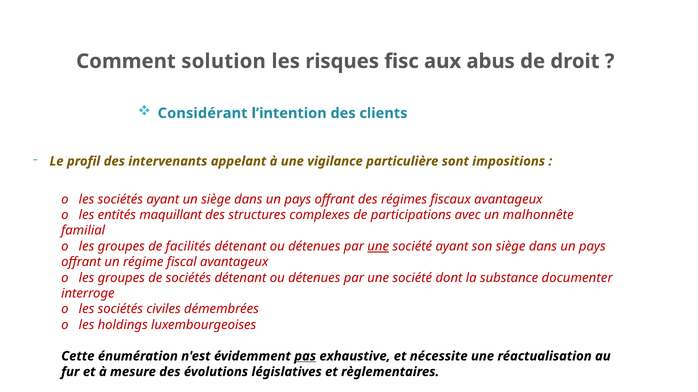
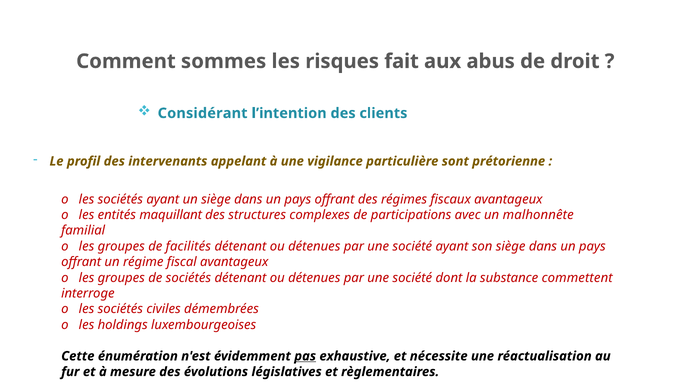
solution: solution -> sommes
fisc: fisc -> fait
impositions: impositions -> prétorienne
une at (378, 247) underline: present -> none
documenter: documenter -> commettent
